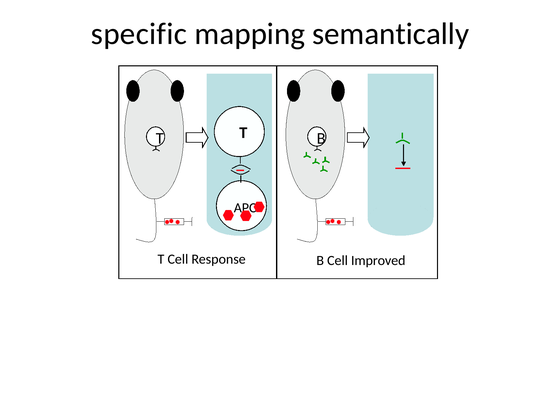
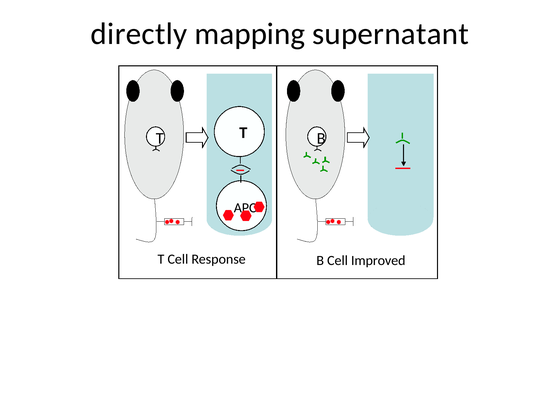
specific: specific -> directly
semantically: semantically -> supernatant
